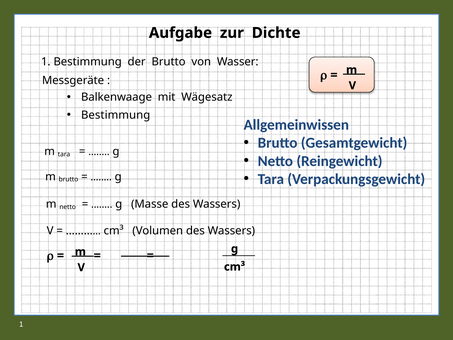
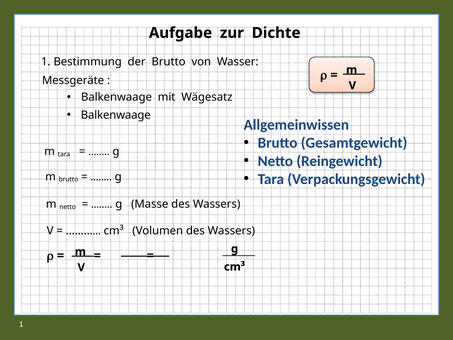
Bestimmung at (116, 115): Bestimmung -> Balkenwaage
